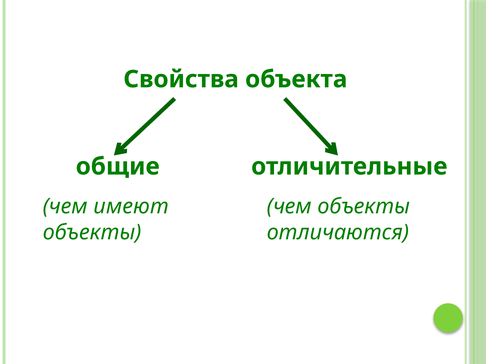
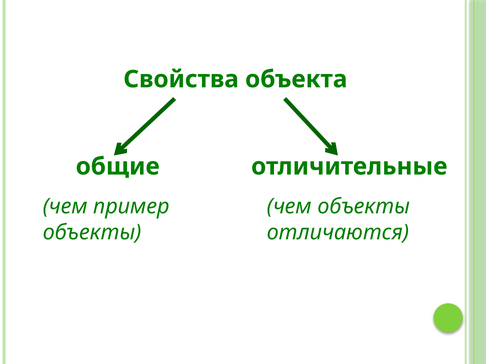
имеют: имеют -> пример
